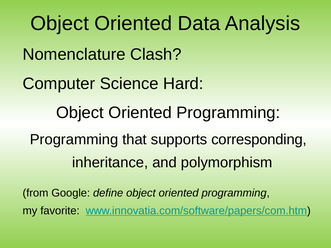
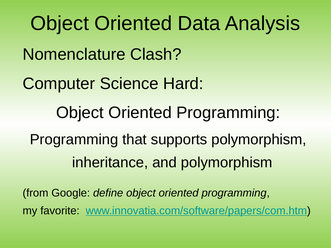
supports corresponding: corresponding -> polymorphism
